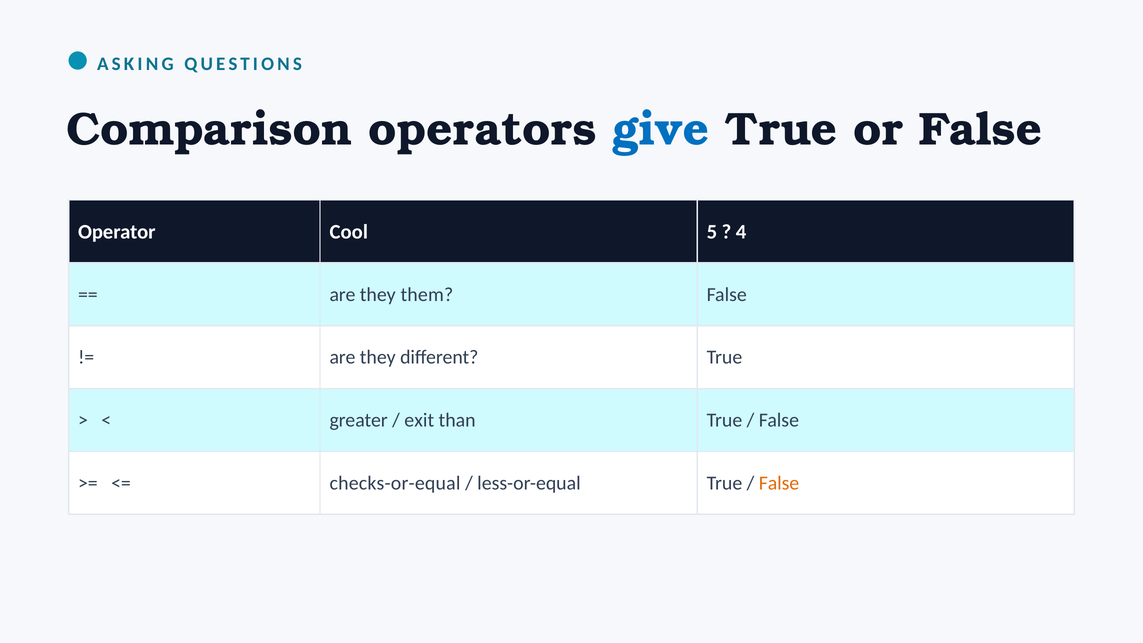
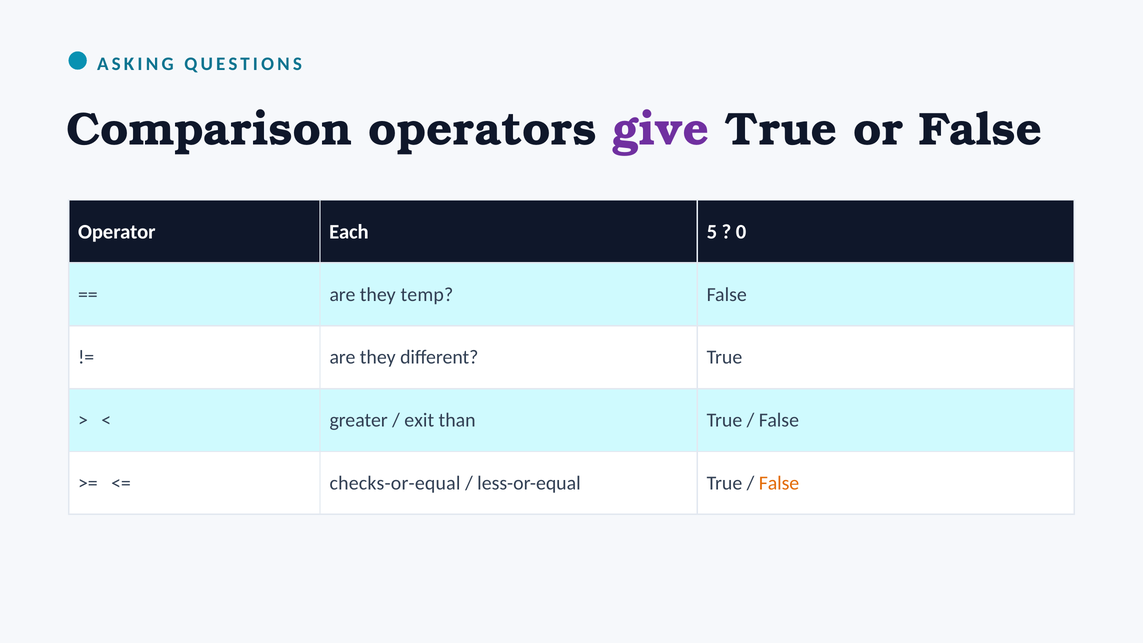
give colour: blue -> purple
Cool: Cool -> Each
4: 4 -> 0
them: them -> temp
